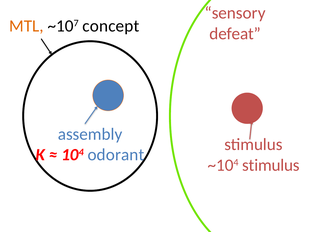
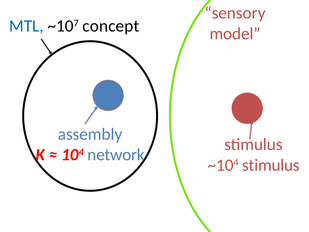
MTL colour: orange -> blue
defeat: defeat -> model
odorant: odorant -> network
